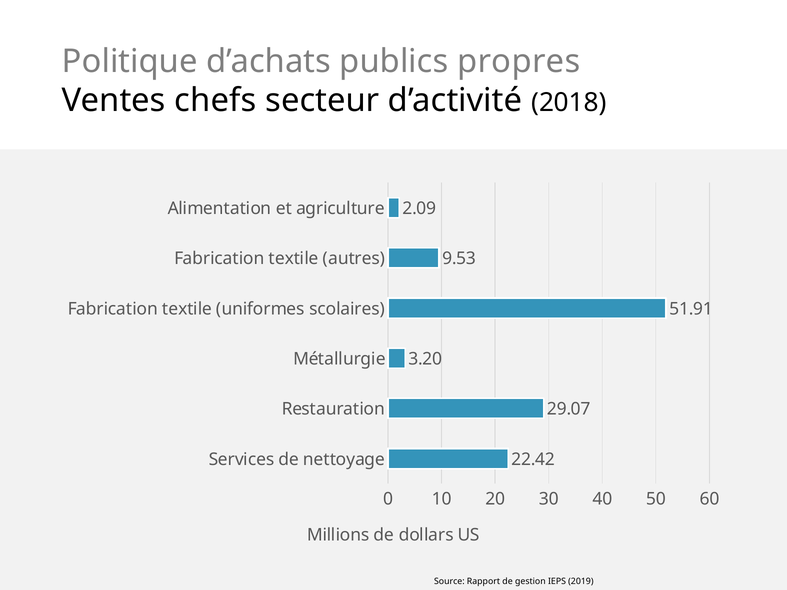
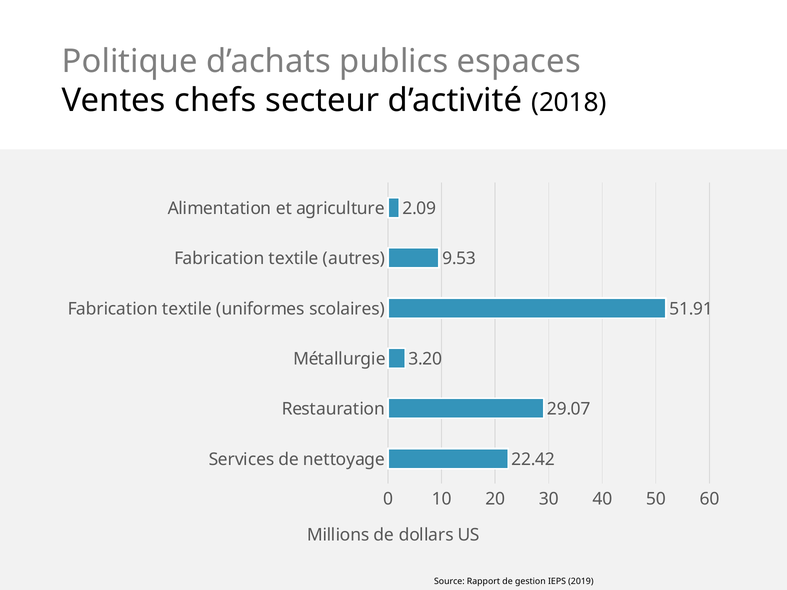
propres: propres -> espaces
